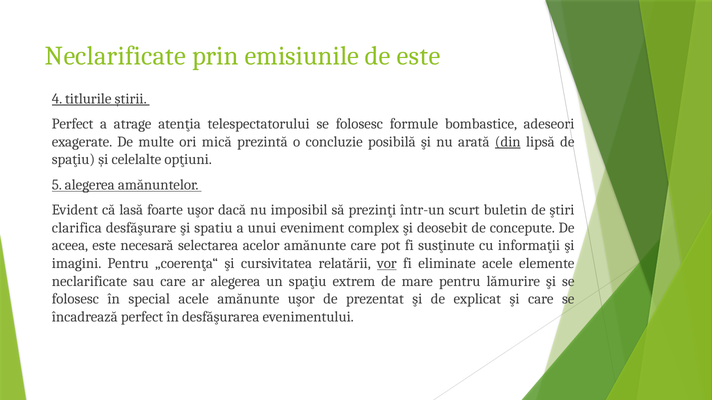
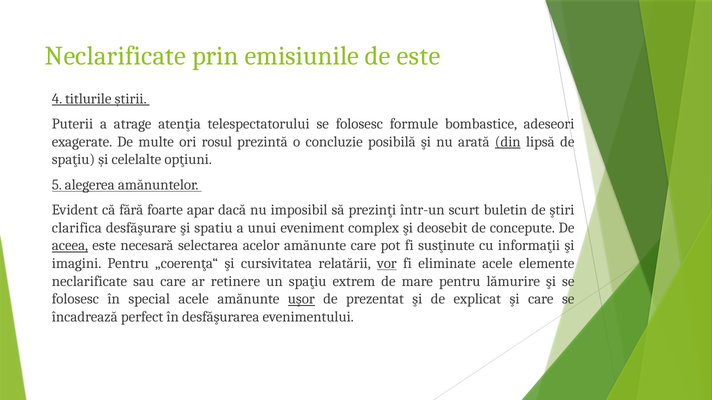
Perfect at (73, 124): Perfect -> Puterii
mică: mică -> rosul
lasă: lasă -> fără
foarte uşor: uşor -> apar
aceea underline: none -> present
ar alegerea: alegerea -> retinere
uşor at (301, 299) underline: none -> present
